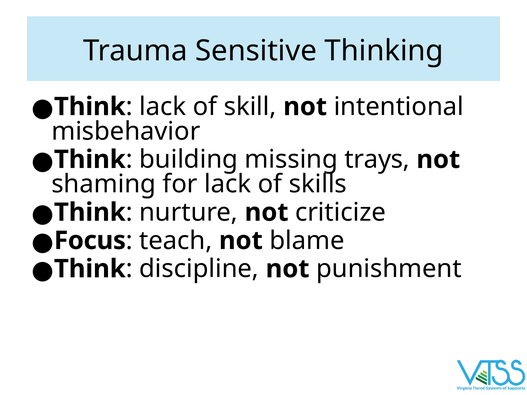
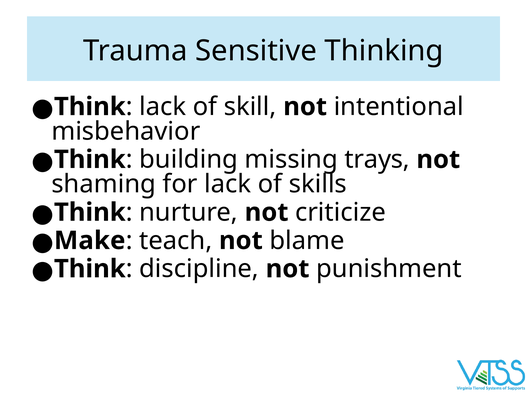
Focus: Focus -> Make
